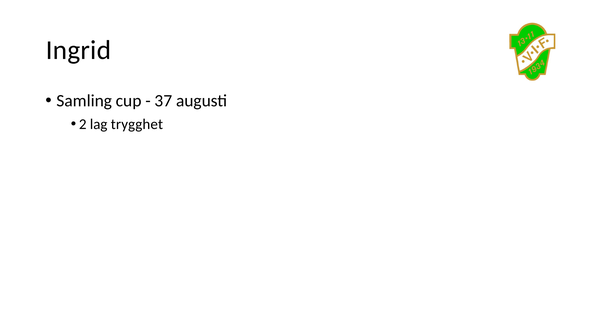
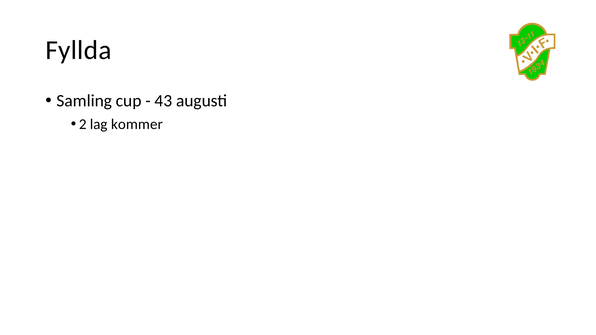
Ingrid: Ingrid -> Fyllda
37: 37 -> 43
trygghet: trygghet -> kommer
